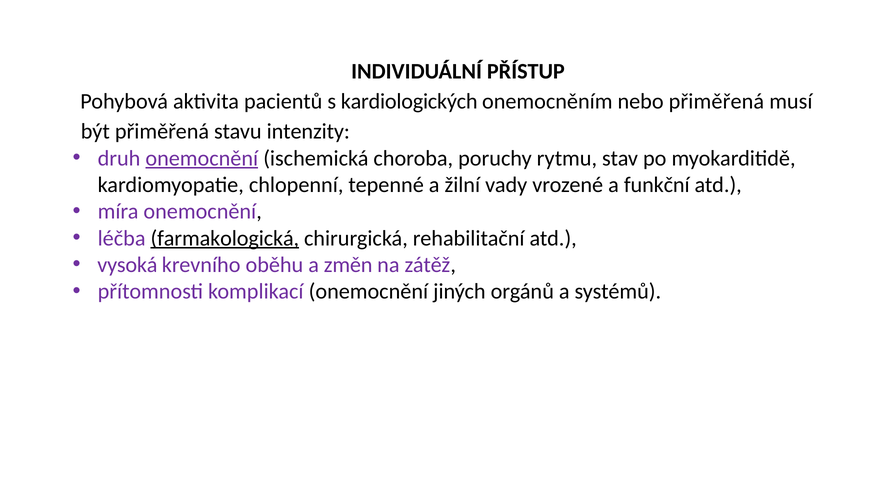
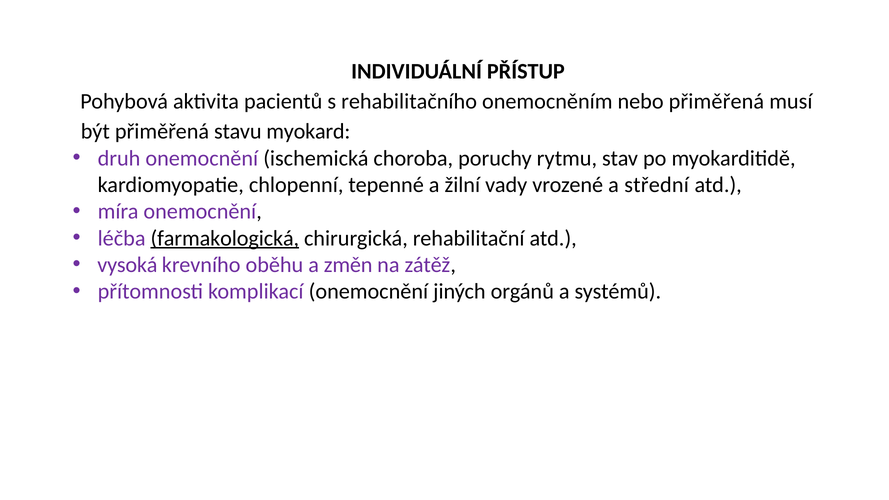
kardiologických: kardiologických -> rehabilitačního
intenzity: intenzity -> myokard
onemocnění at (202, 158) underline: present -> none
funkční: funkční -> střední
